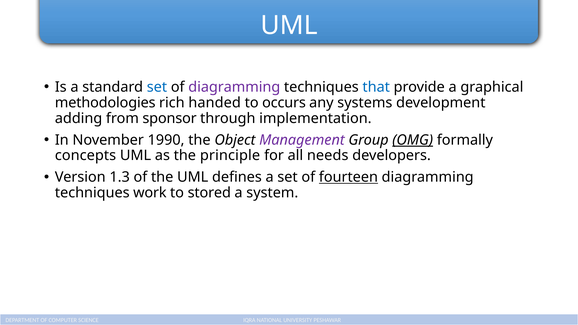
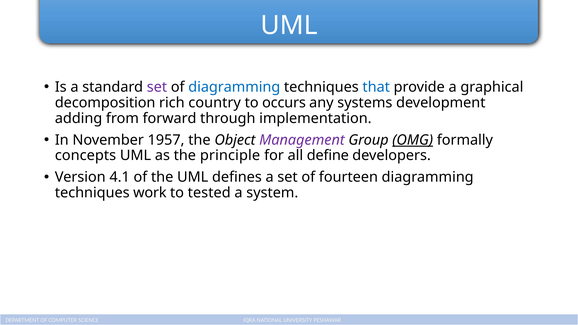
set at (157, 87) colour: blue -> purple
diagramming at (234, 87) colour: purple -> blue
methodologies: methodologies -> decomposition
handed: handed -> country
sponsor: sponsor -> forward
1990: 1990 -> 1957
needs: needs -> define
1.3: 1.3 -> 4.1
fourteen underline: present -> none
stored: stored -> tested
